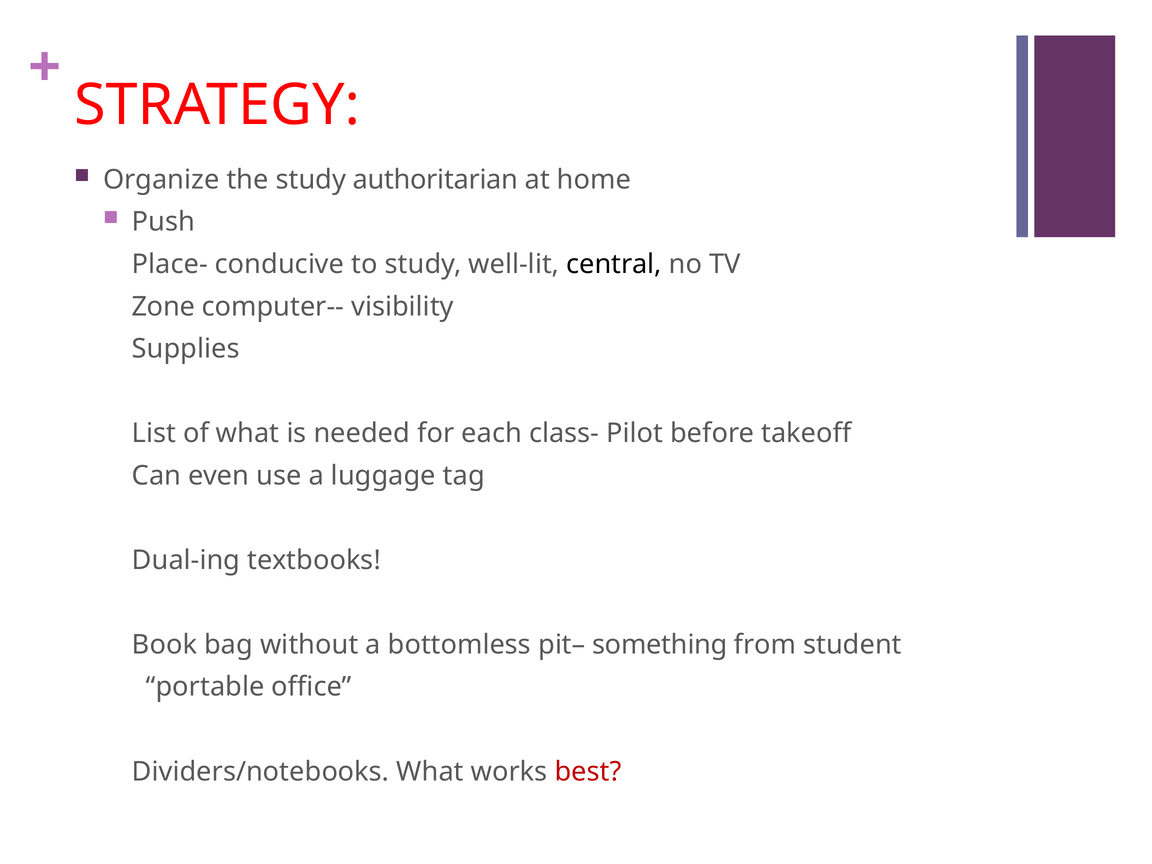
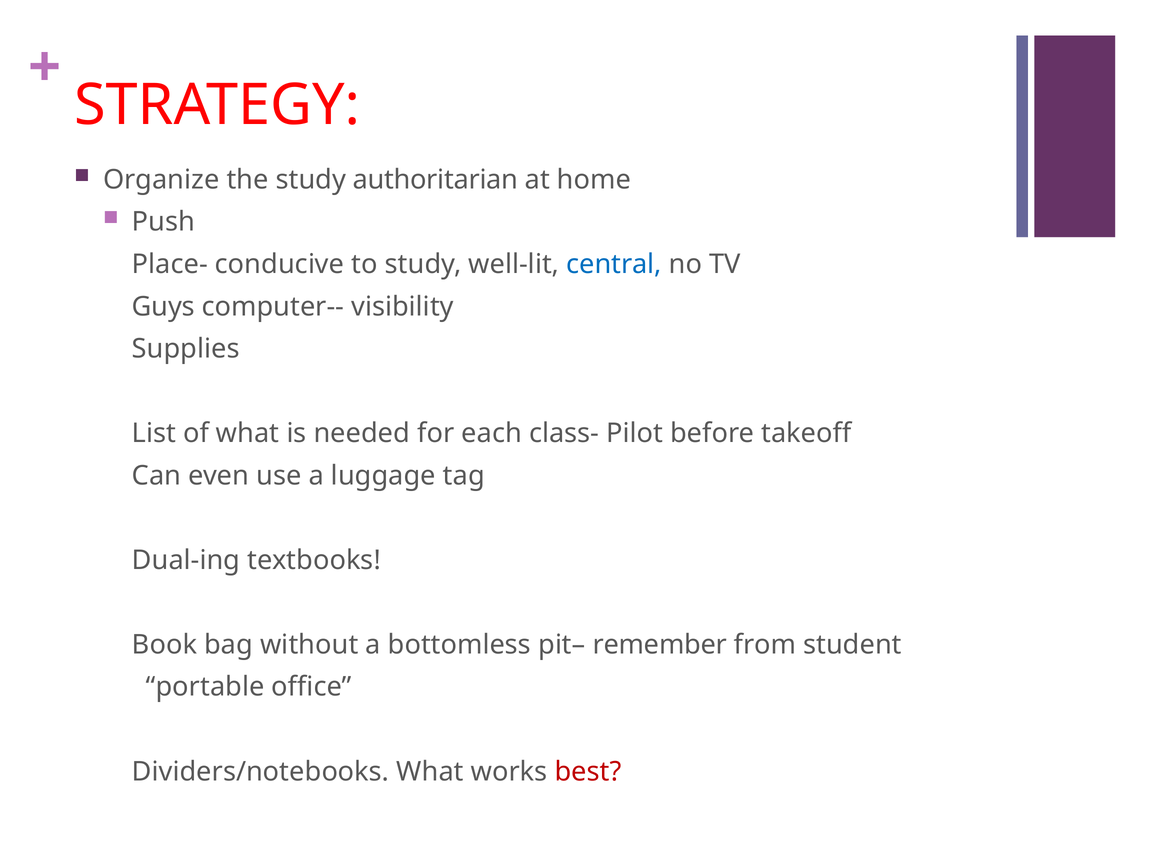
central colour: black -> blue
Zone: Zone -> Guys
something: something -> remember
